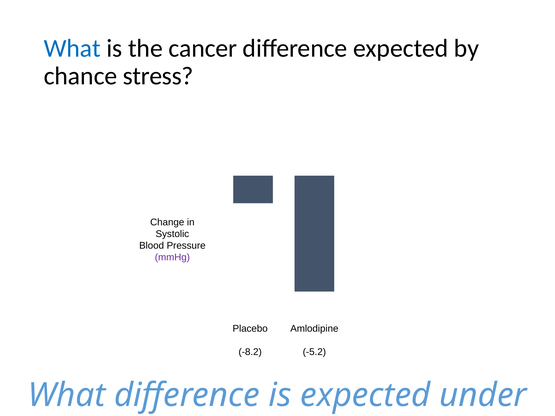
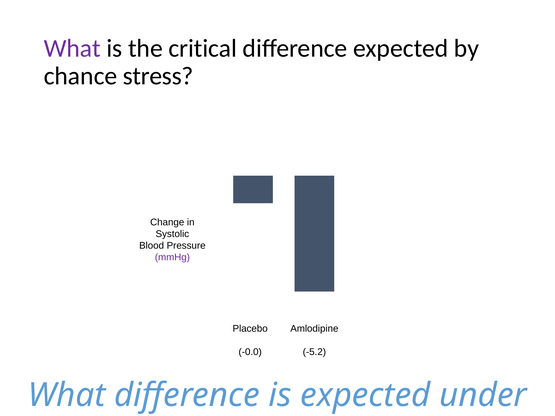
What at (72, 48) colour: blue -> purple
cancer: cancer -> critical
-8.2: -8.2 -> -0.0
